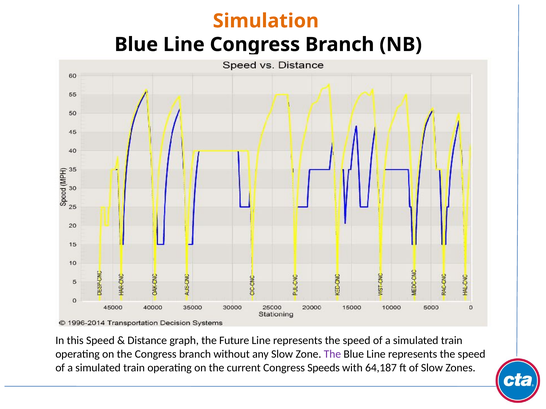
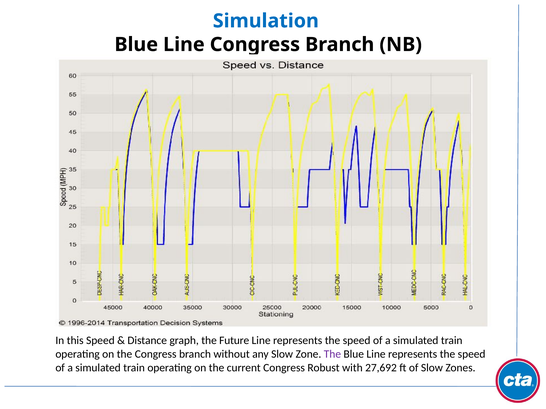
Simulation colour: orange -> blue
Speeds: Speeds -> Robust
64,187: 64,187 -> 27,692
